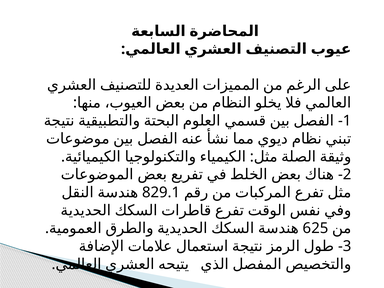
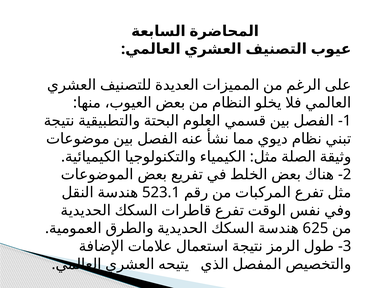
829.1: 829.1 -> 523.1
